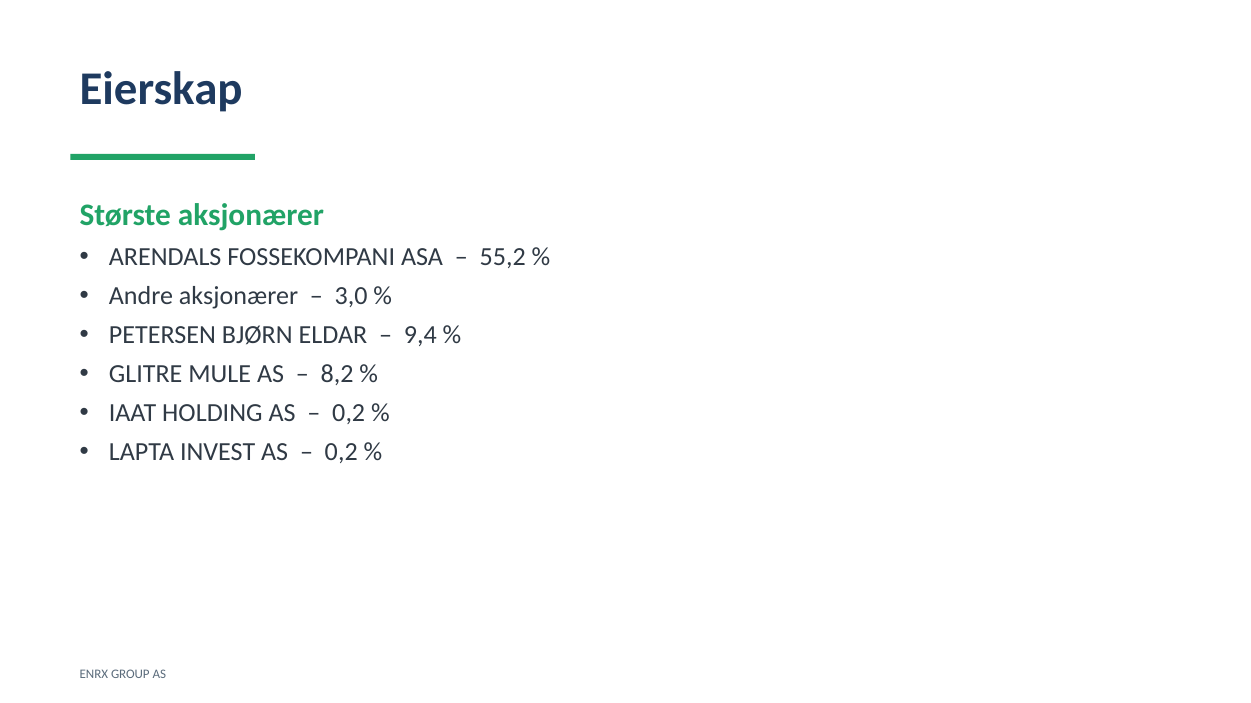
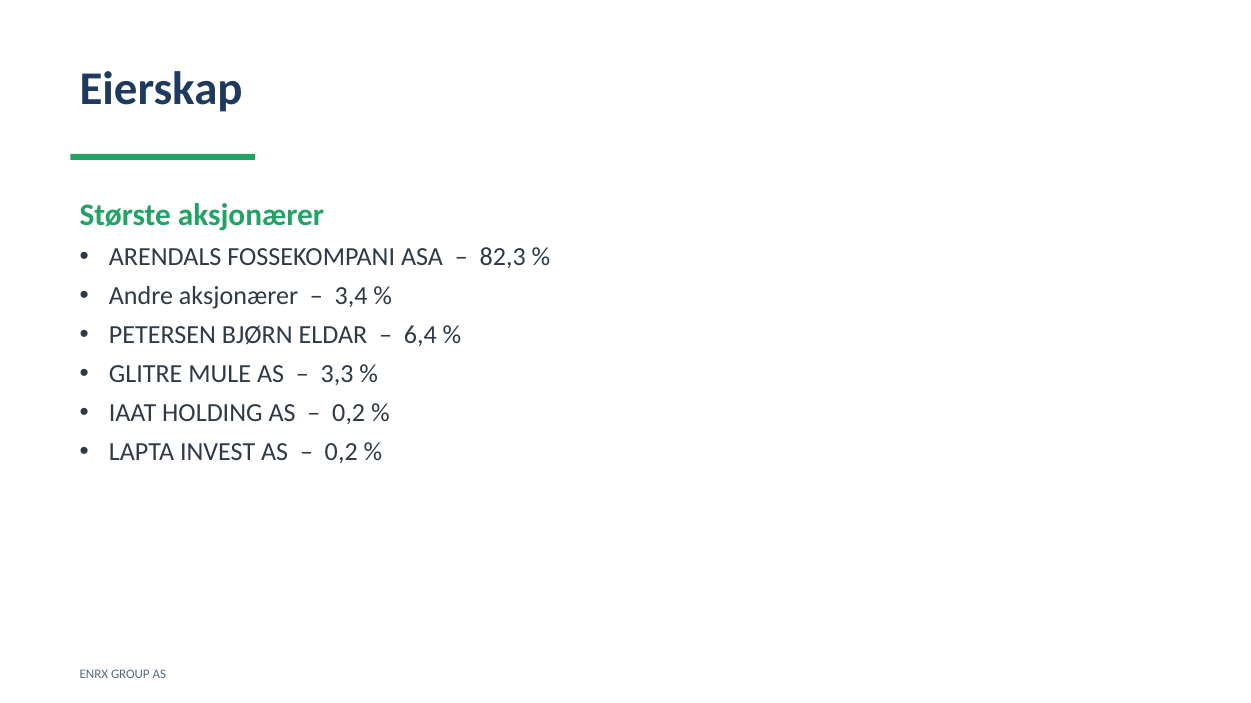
55,2: 55,2 -> 82,3
3,0: 3,0 -> 3,4
9,4: 9,4 -> 6,4
8,2: 8,2 -> 3,3
